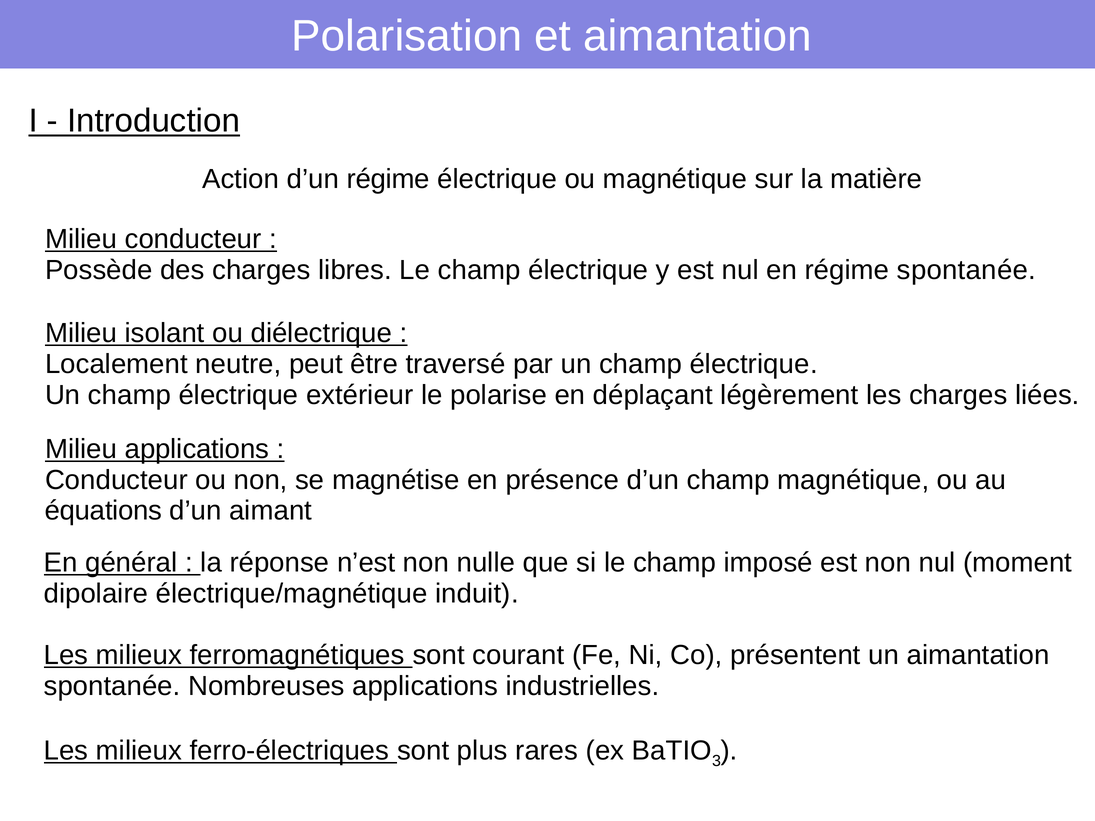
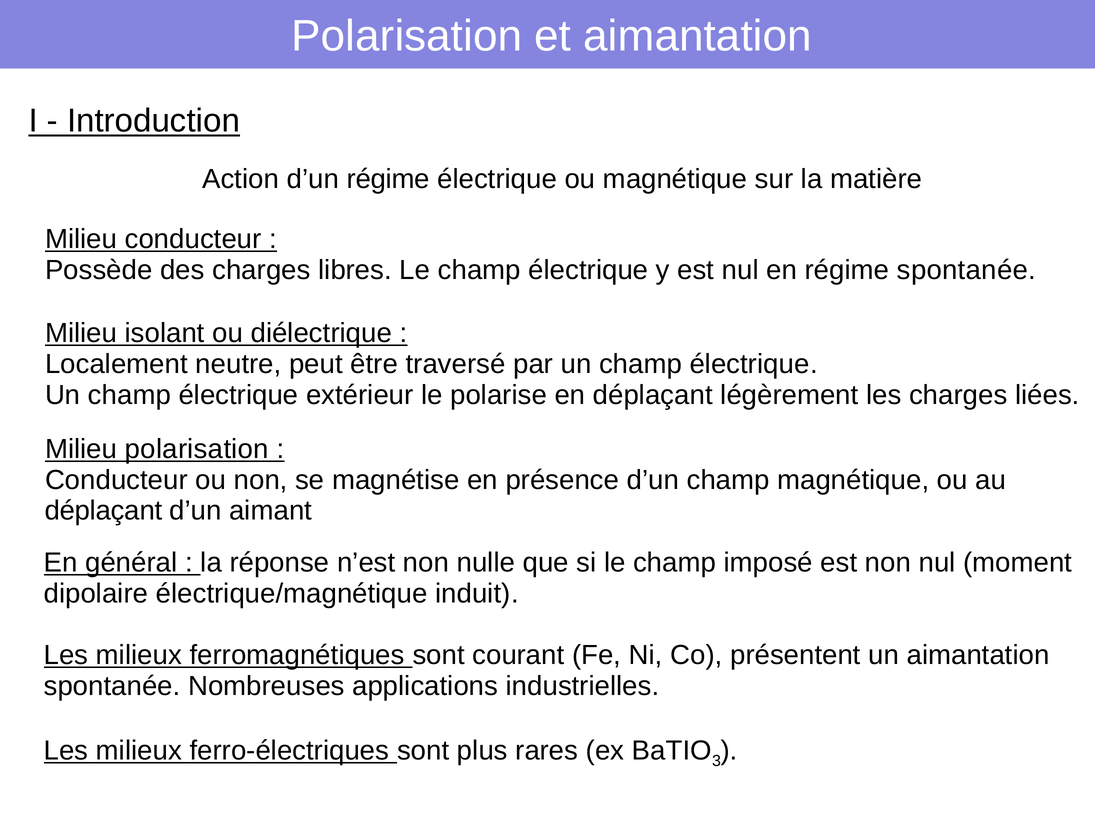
Milieu applications: applications -> polarisation
équations at (103, 511): équations -> déplaçant
